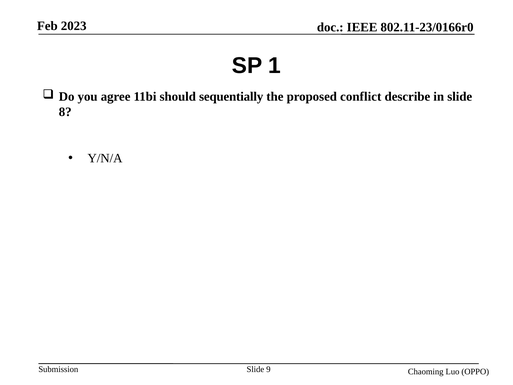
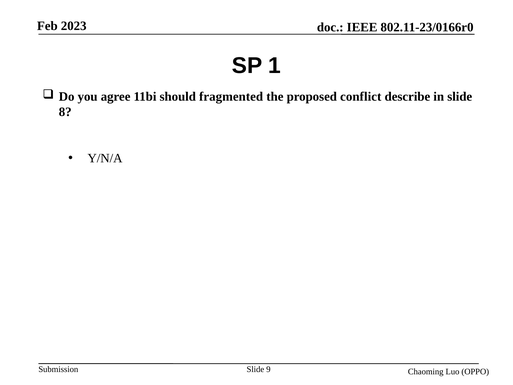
sequentially: sequentially -> fragmented
